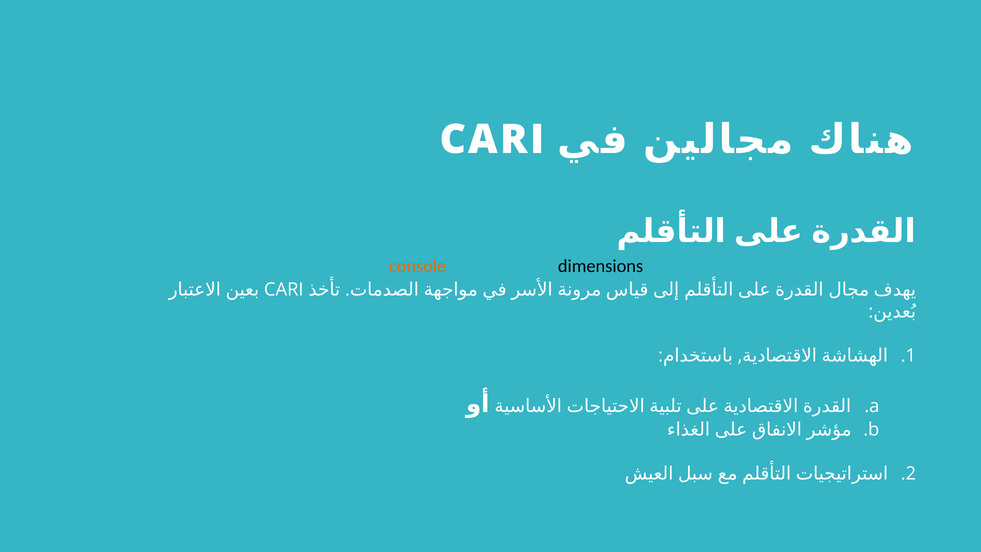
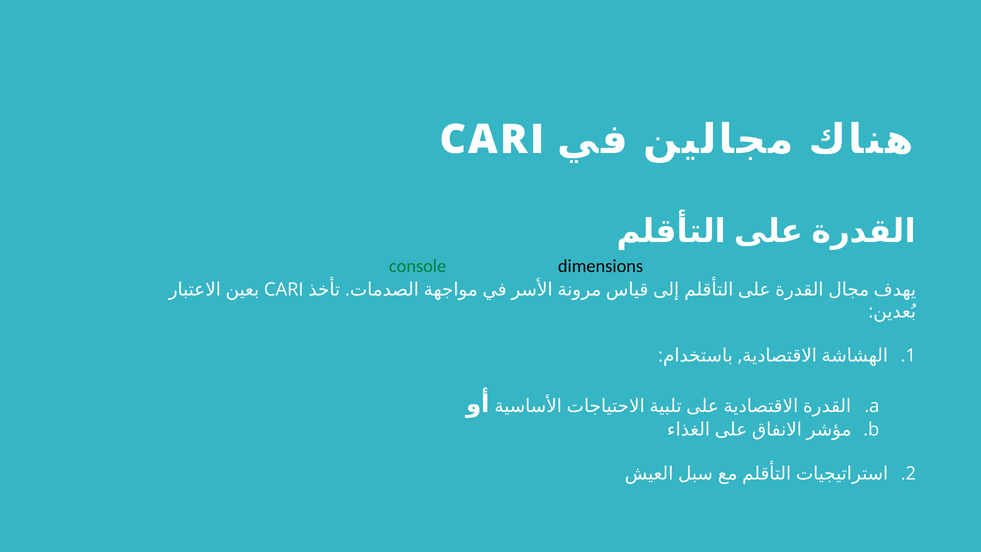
console colour: orange -> green
